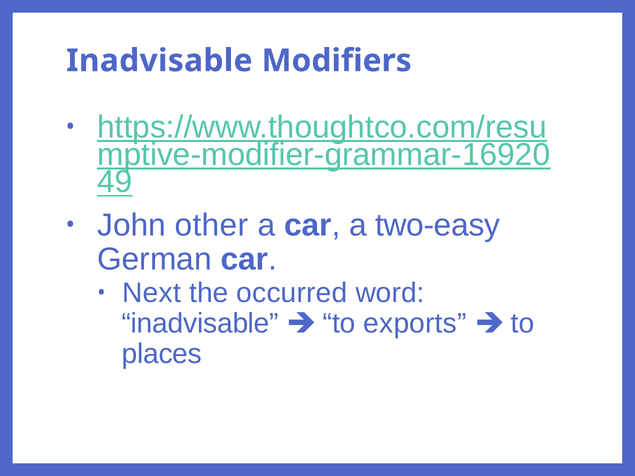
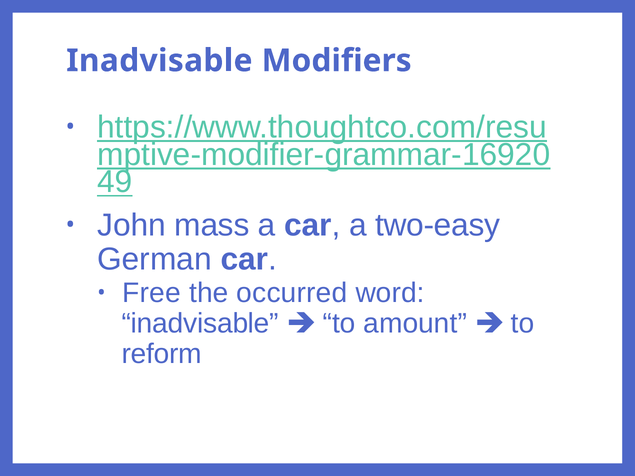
other: other -> mass
Next: Next -> Free
exports: exports -> amount
places: places -> reform
